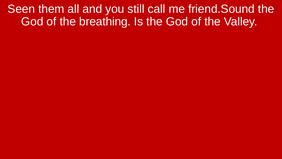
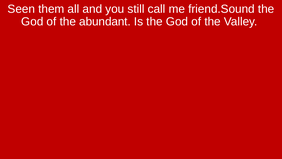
breathing: breathing -> abundant
